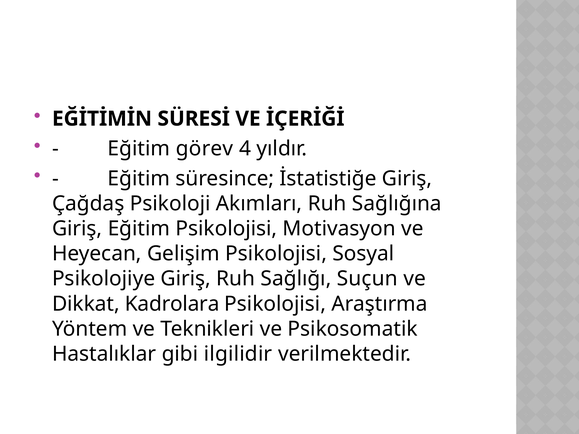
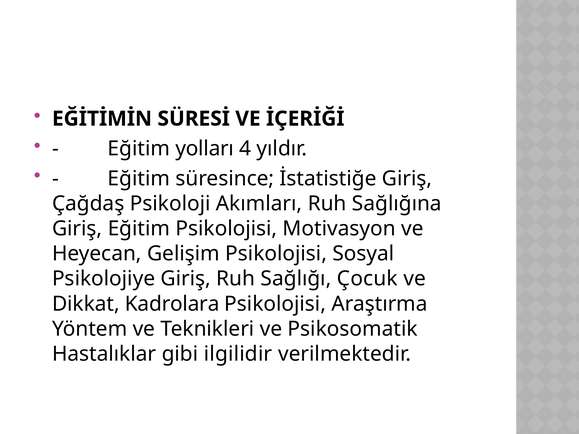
görev: görev -> yolları
Suçun: Suçun -> Çocuk
